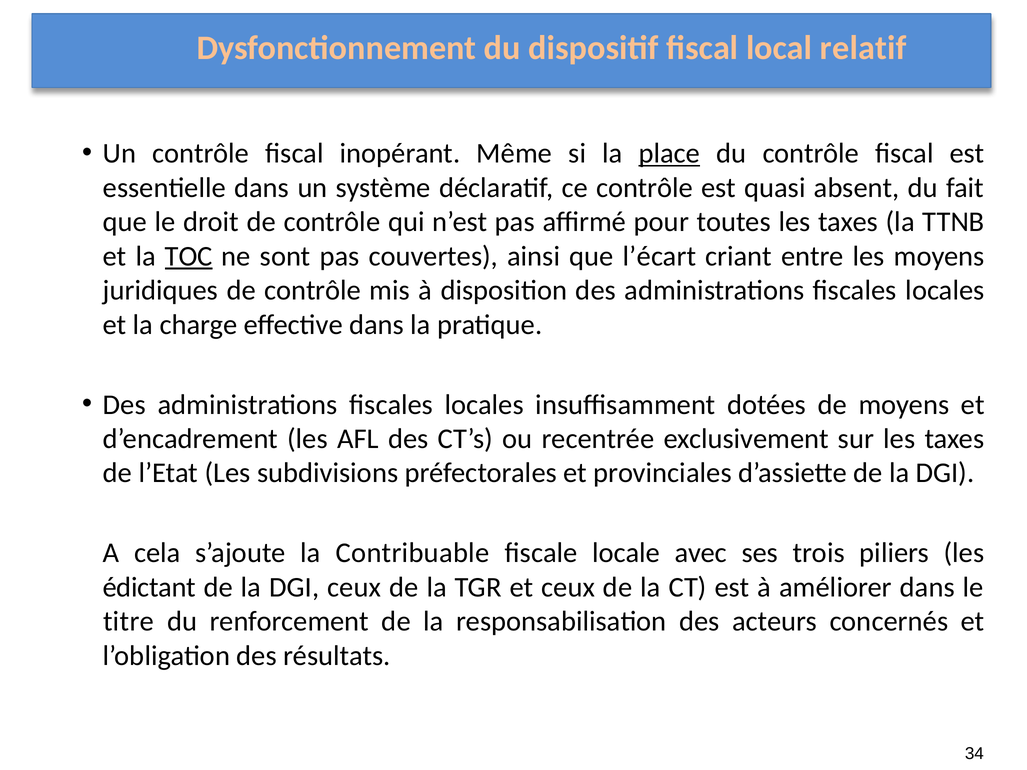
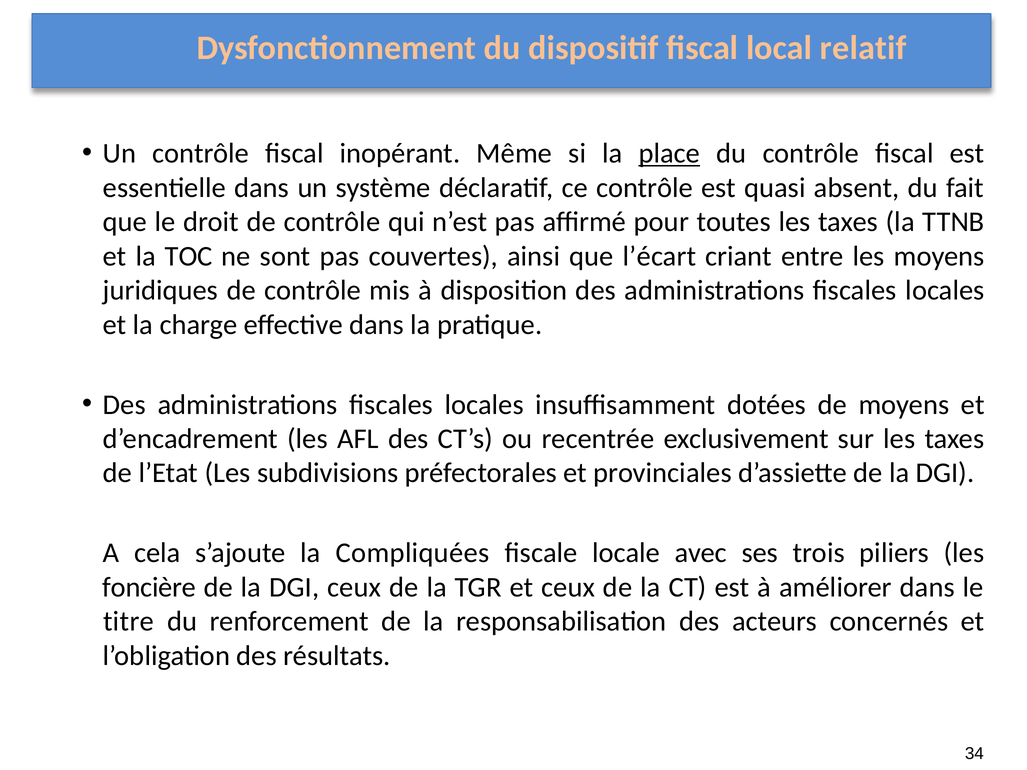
TOC underline: present -> none
Contribuable: Contribuable -> Compliquées
édictant: édictant -> foncière
